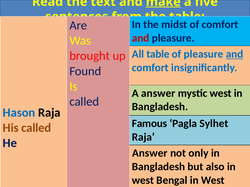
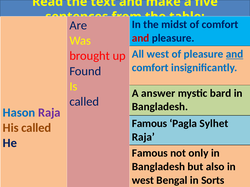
make underline: present -> none
All table: table -> west
mystic west: west -> bard
Raja at (49, 113) colour: black -> purple
Answer at (150, 154): Answer -> Famous
Bengal in West: West -> Sorts
